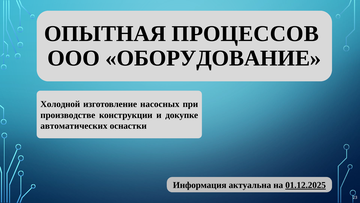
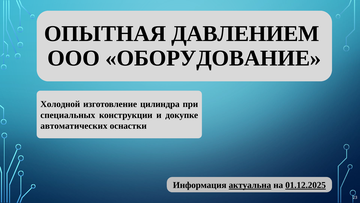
ПРОЦЕССОВ: ПРОЦЕССОВ -> ДАВЛЕНИЕМ
насосных: насосных -> цилиндра
производстве: производстве -> специальных
актуальна underline: none -> present
